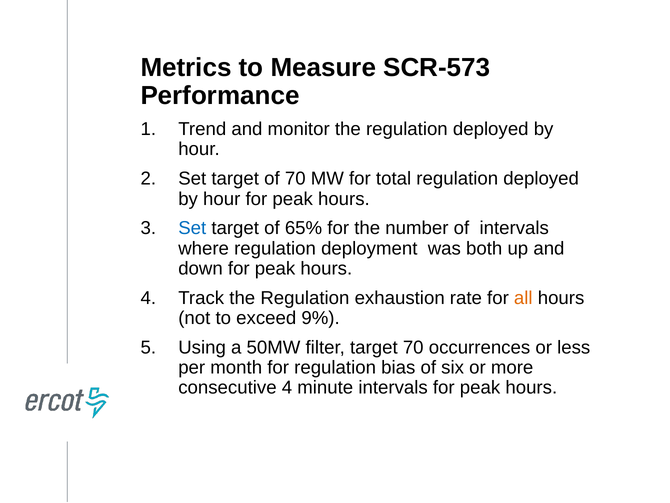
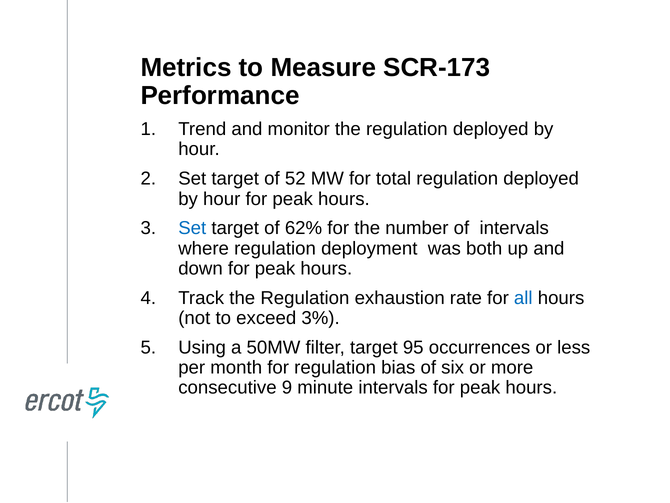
SCR-573: SCR-573 -> SCR-173
of 70: 70 -> 52
65%: 65% -> 62%
all colour: orange -> blue
9%: 9% -> 3%
target 70: 70 -> 95
consecutive 4: 4 -> 9
